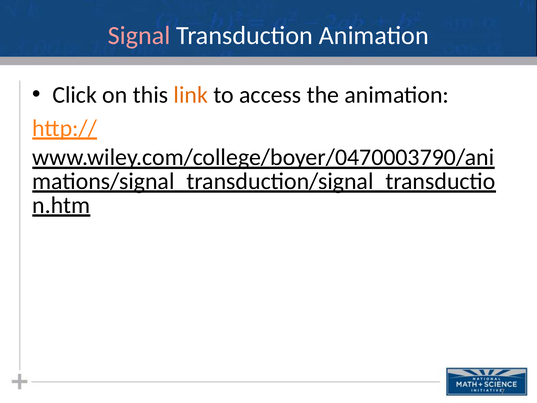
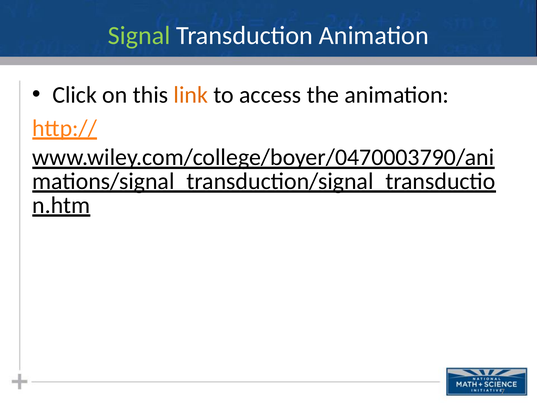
Signal colour: pink -> light green
